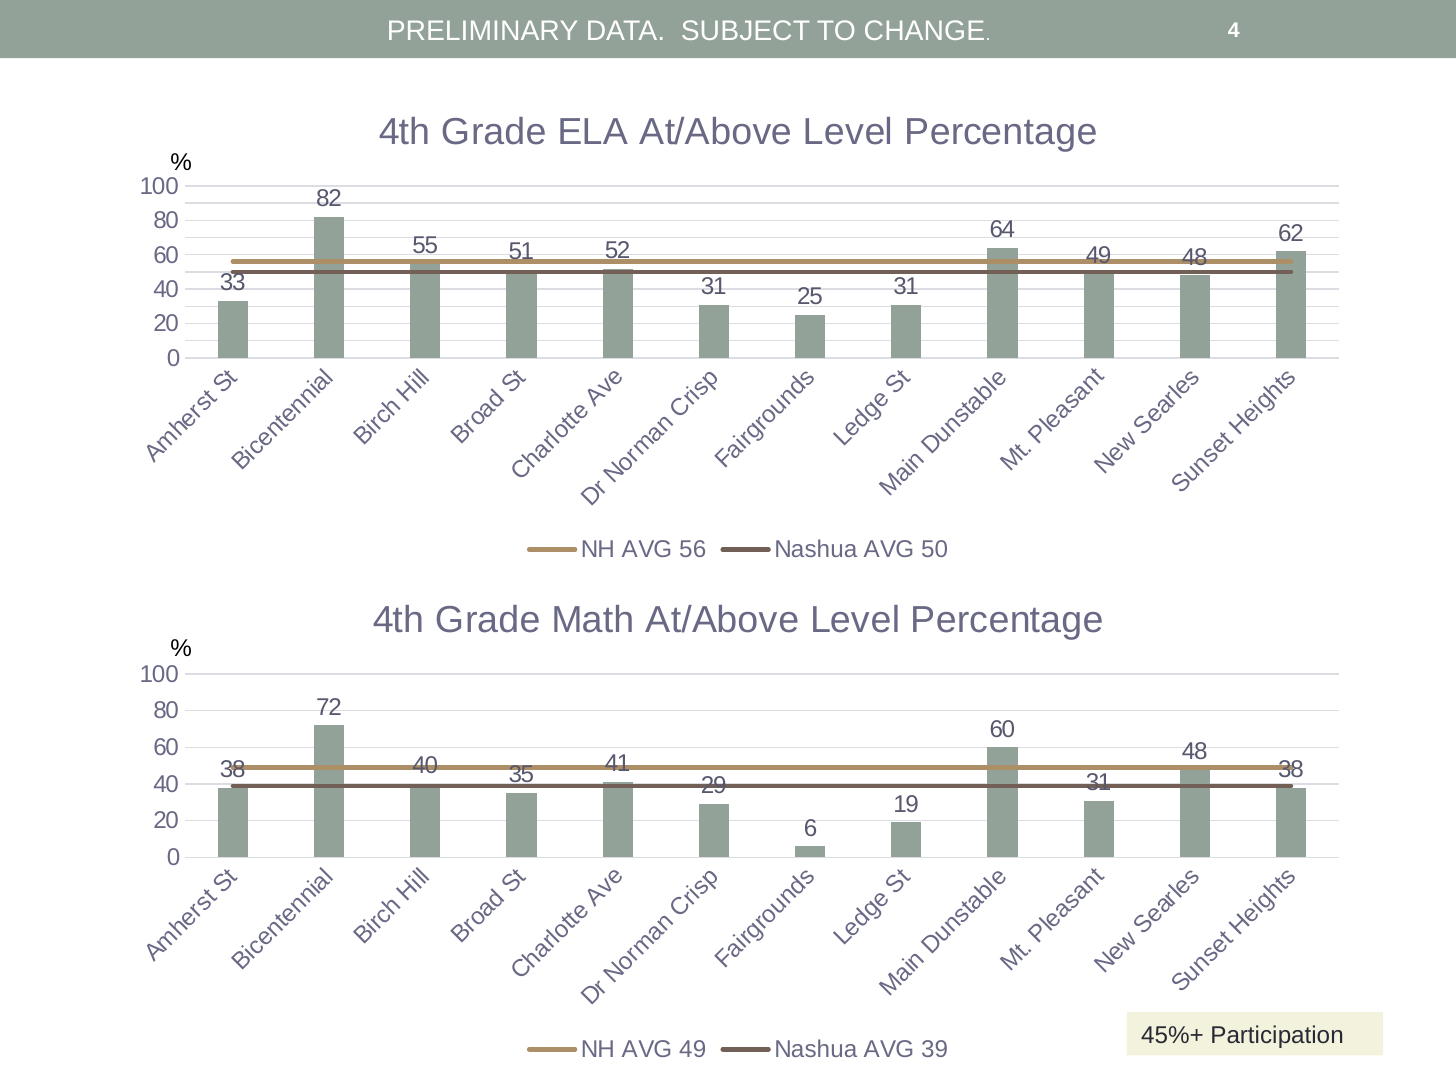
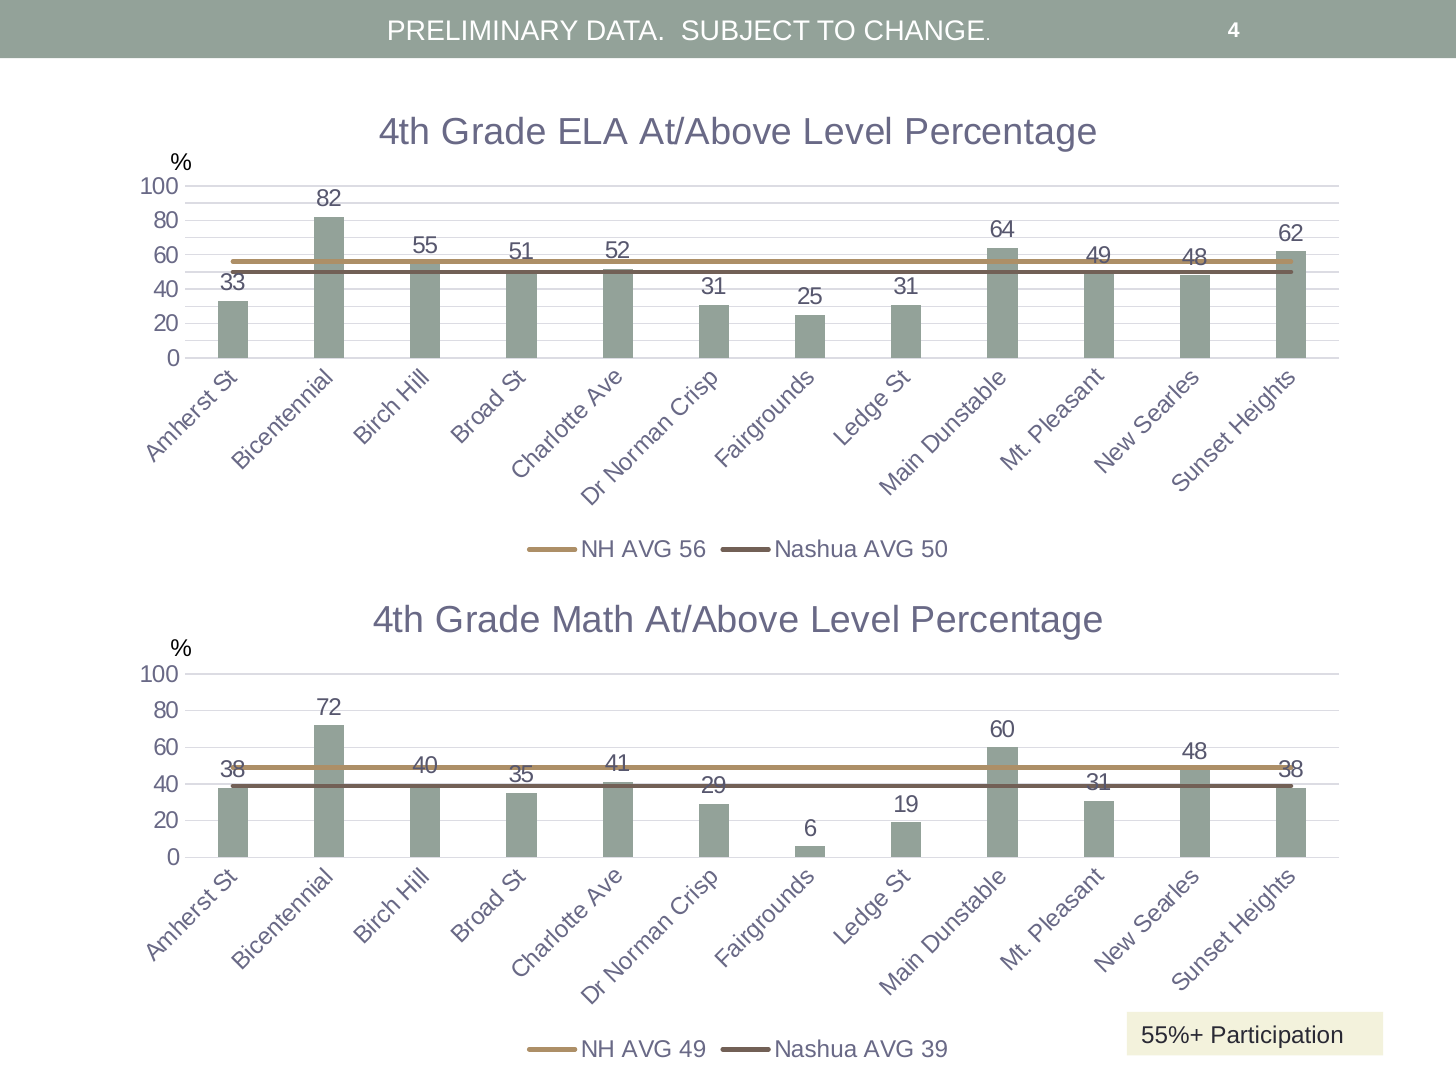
45%+: 45%+ -> 55%+
